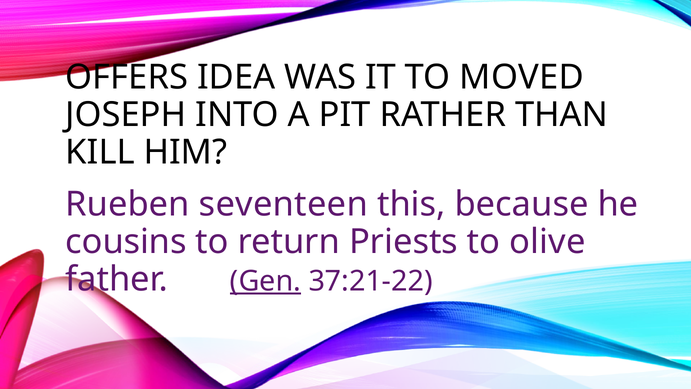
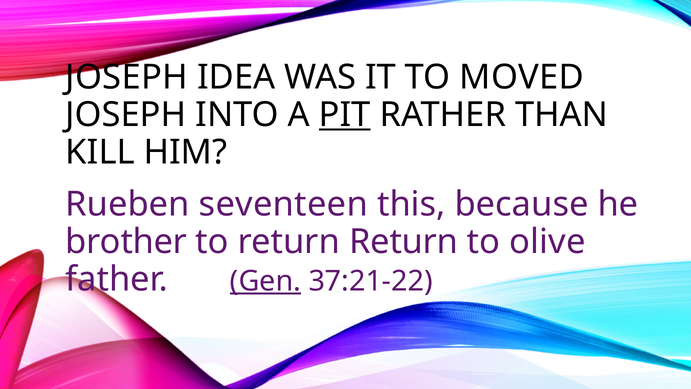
OFFERS at (127, 77): OFFERS -> JOSEPH
PIT underline: none -> present
cousins: cousins -> brother
return Priests: Priests -> Return
